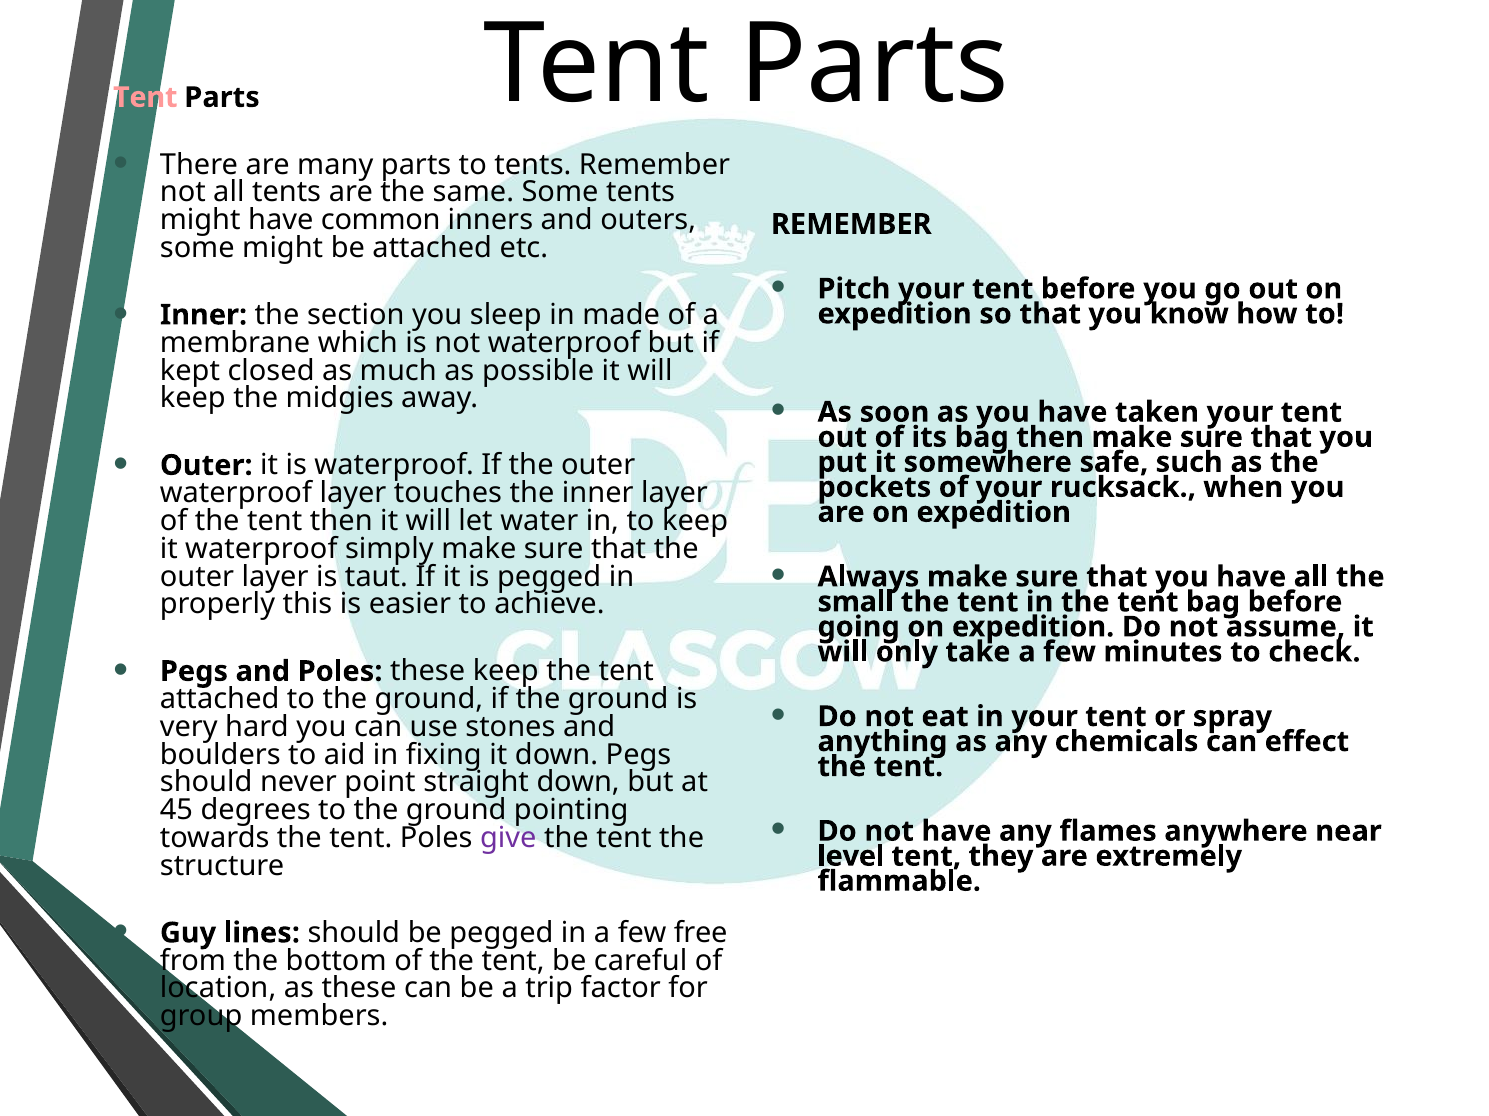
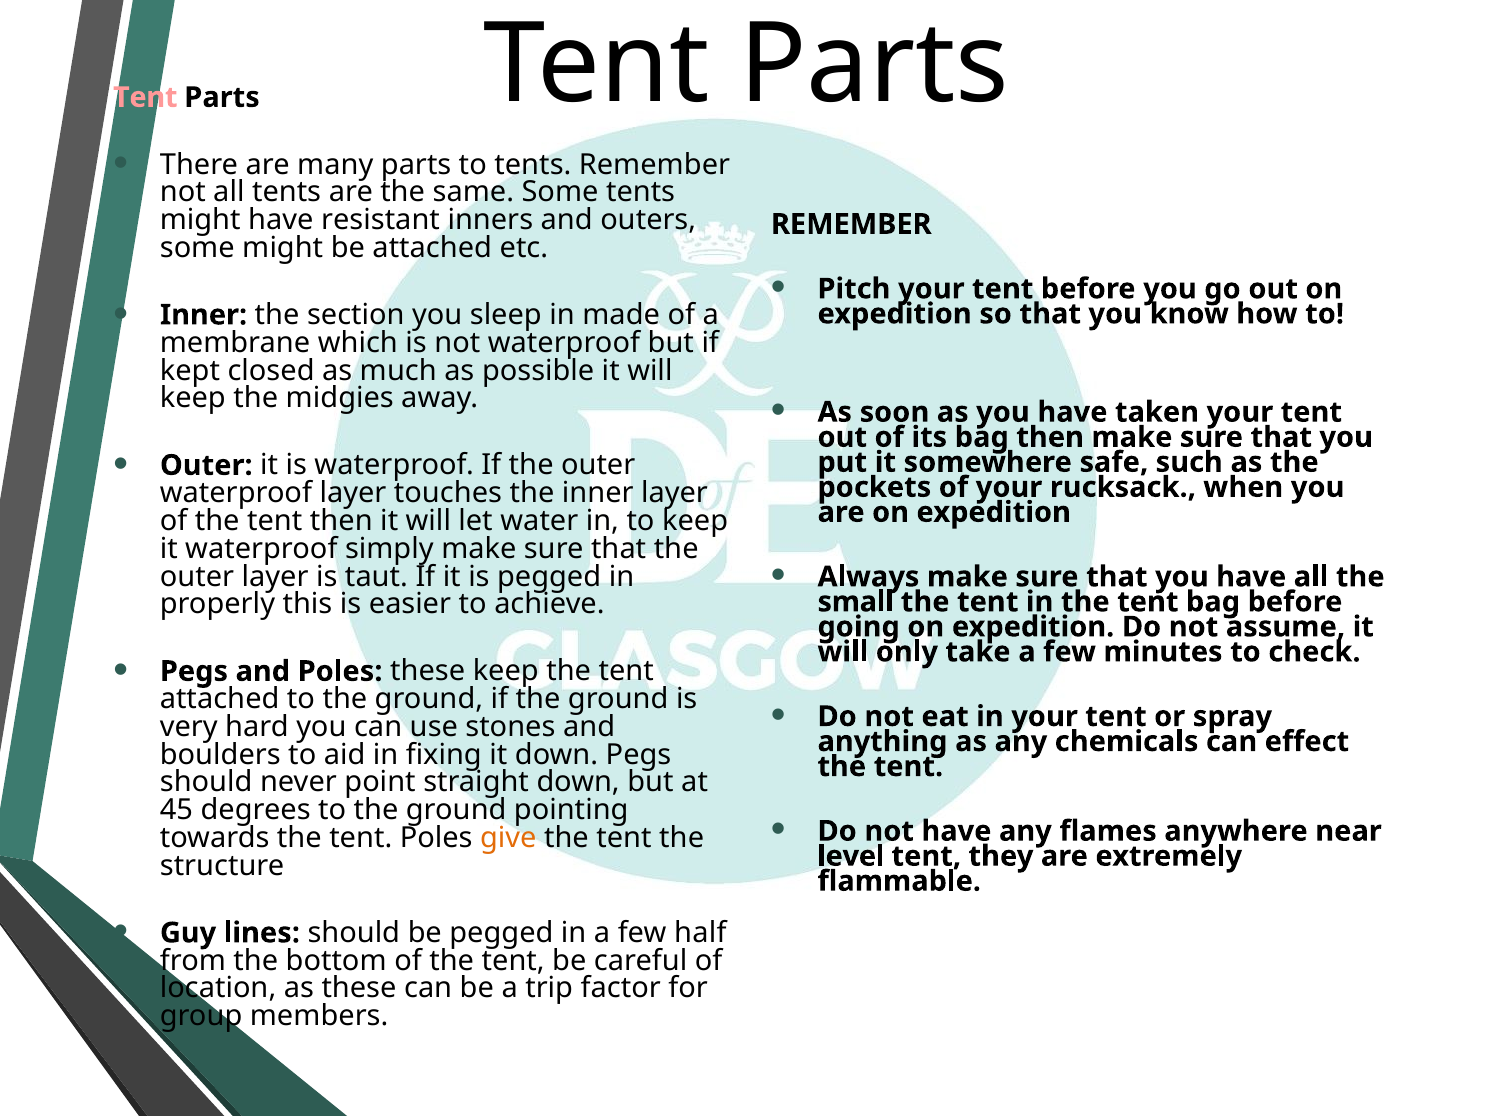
common: common -> resistant
give colour: purple -> orange
free: free -> half
